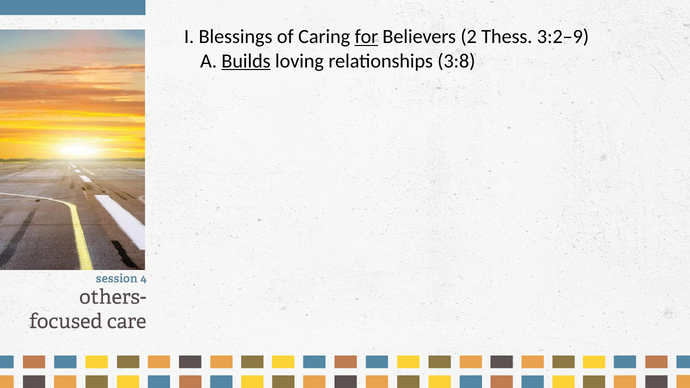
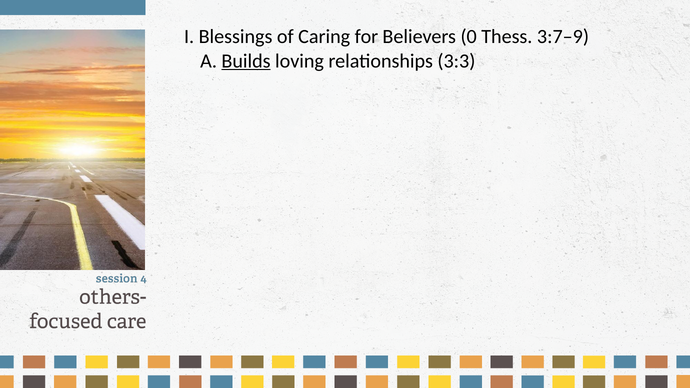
for underline: present -> none
2: 2 -> 0
3:2–9: 3:2–9 -> 3:7–9
3:8: 3:8 -> 3:3
